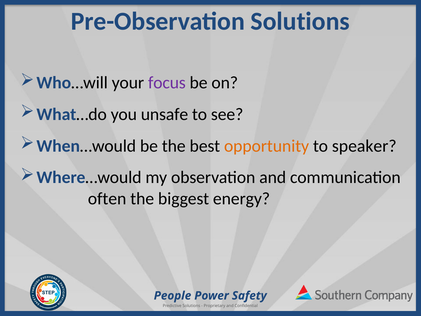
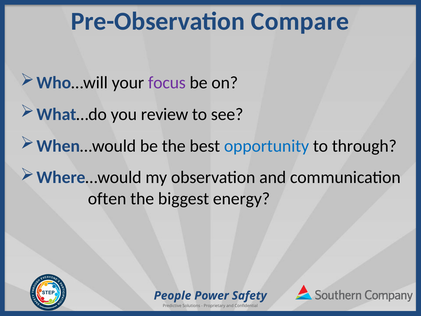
Pre-Observation Solutions: Solutions -> Compare
unsafe: unsafe -> review
opportunity colour: orange -> blue
speaker: speaker -> through
